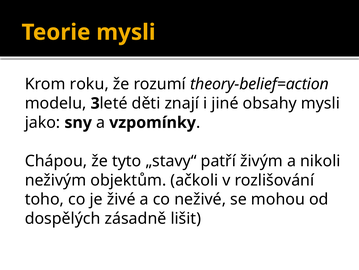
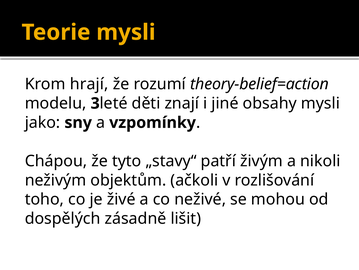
roku: roku -> hrají
